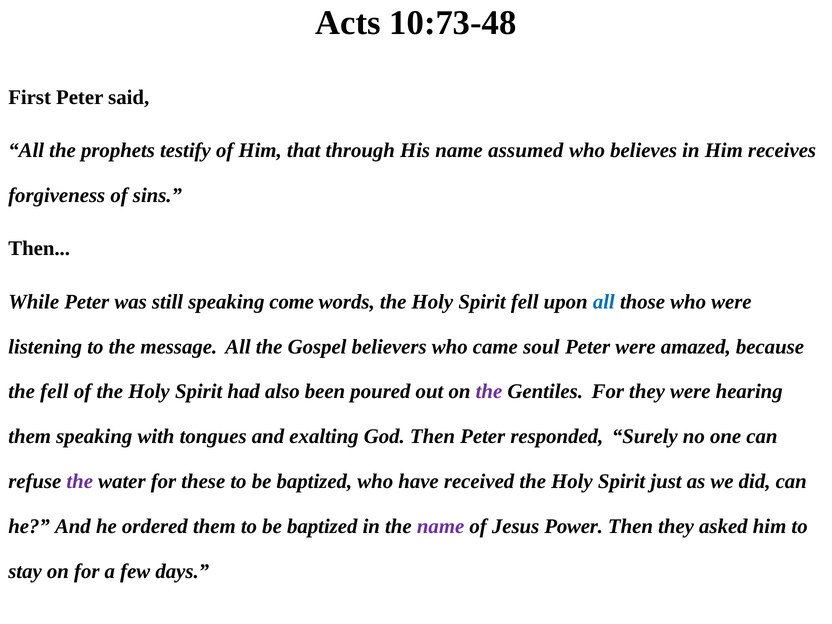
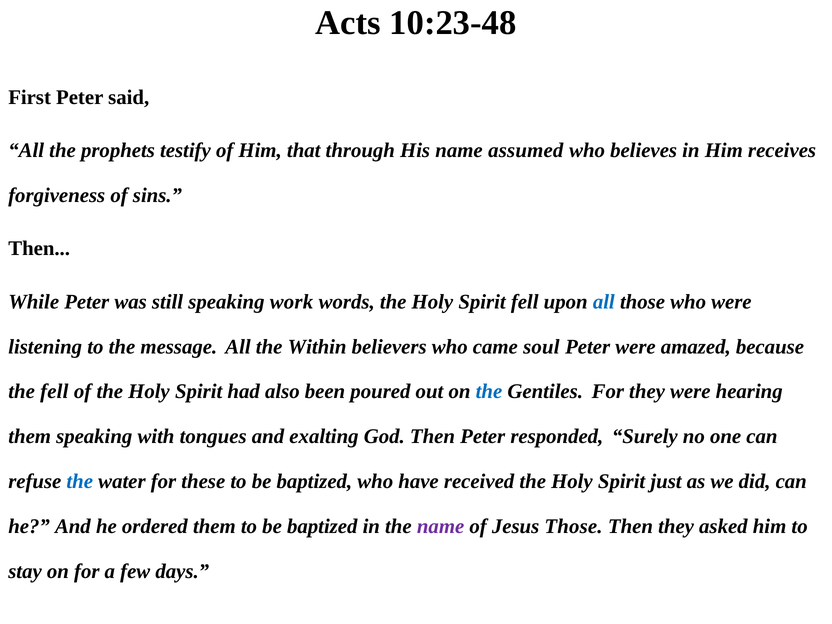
10:73-48: 10:73-48 -> 10:23-48
come: come -> work
Gospel: Gospel -> Within
the at (489, 392) colour: purple -> blue
the at (80, 481) colour: purple -> blue
Jesus Power: Power -> Those
